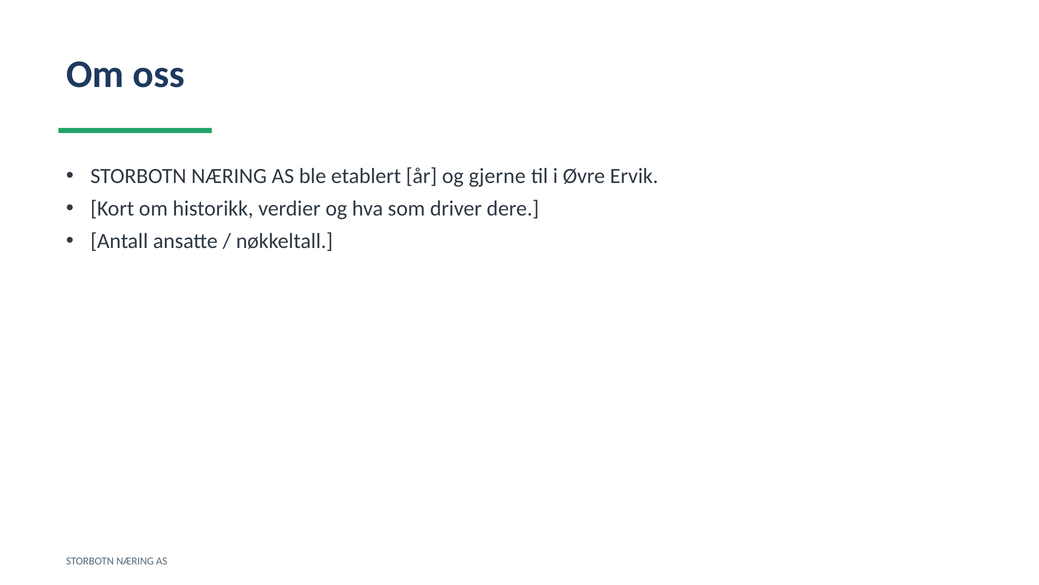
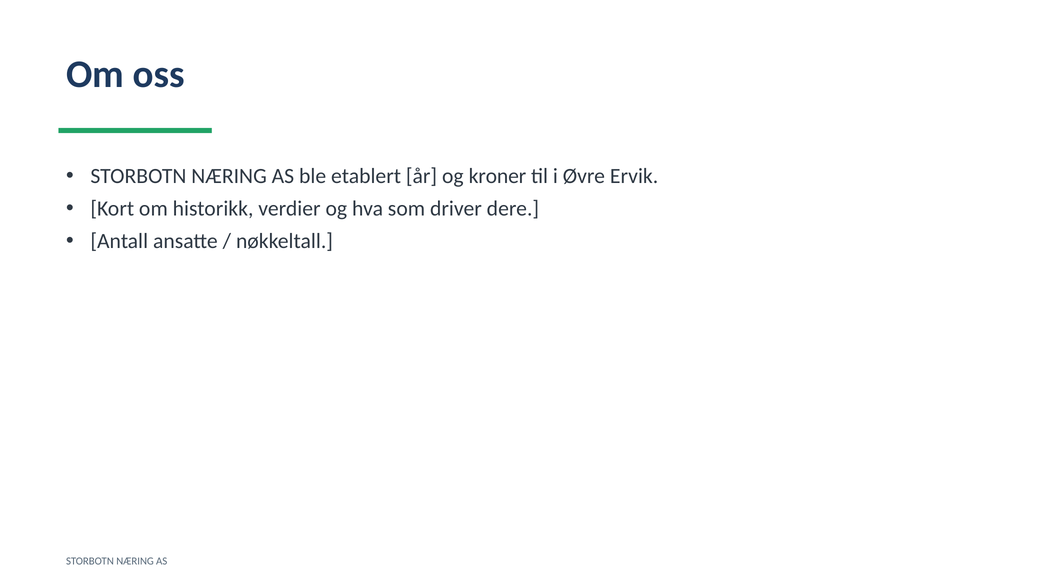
gjerne: gjerne -> kroner
